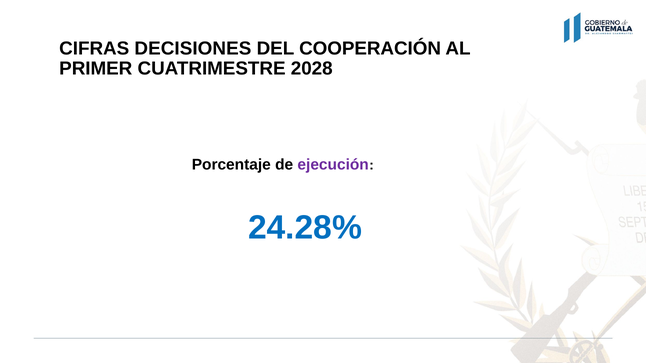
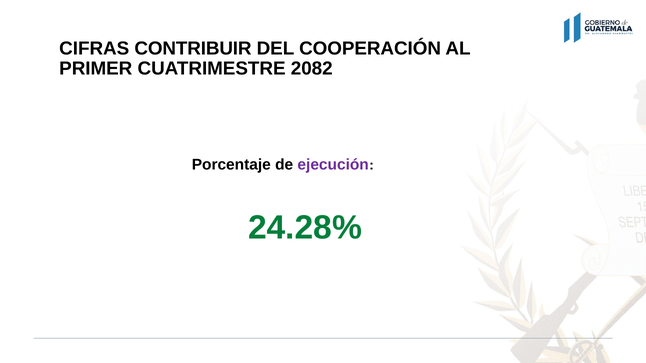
DECISIONES: DECISIONES -> CONTRIBUIR
2028: 2028 -> 2082
24.28% colour: blue -> green
